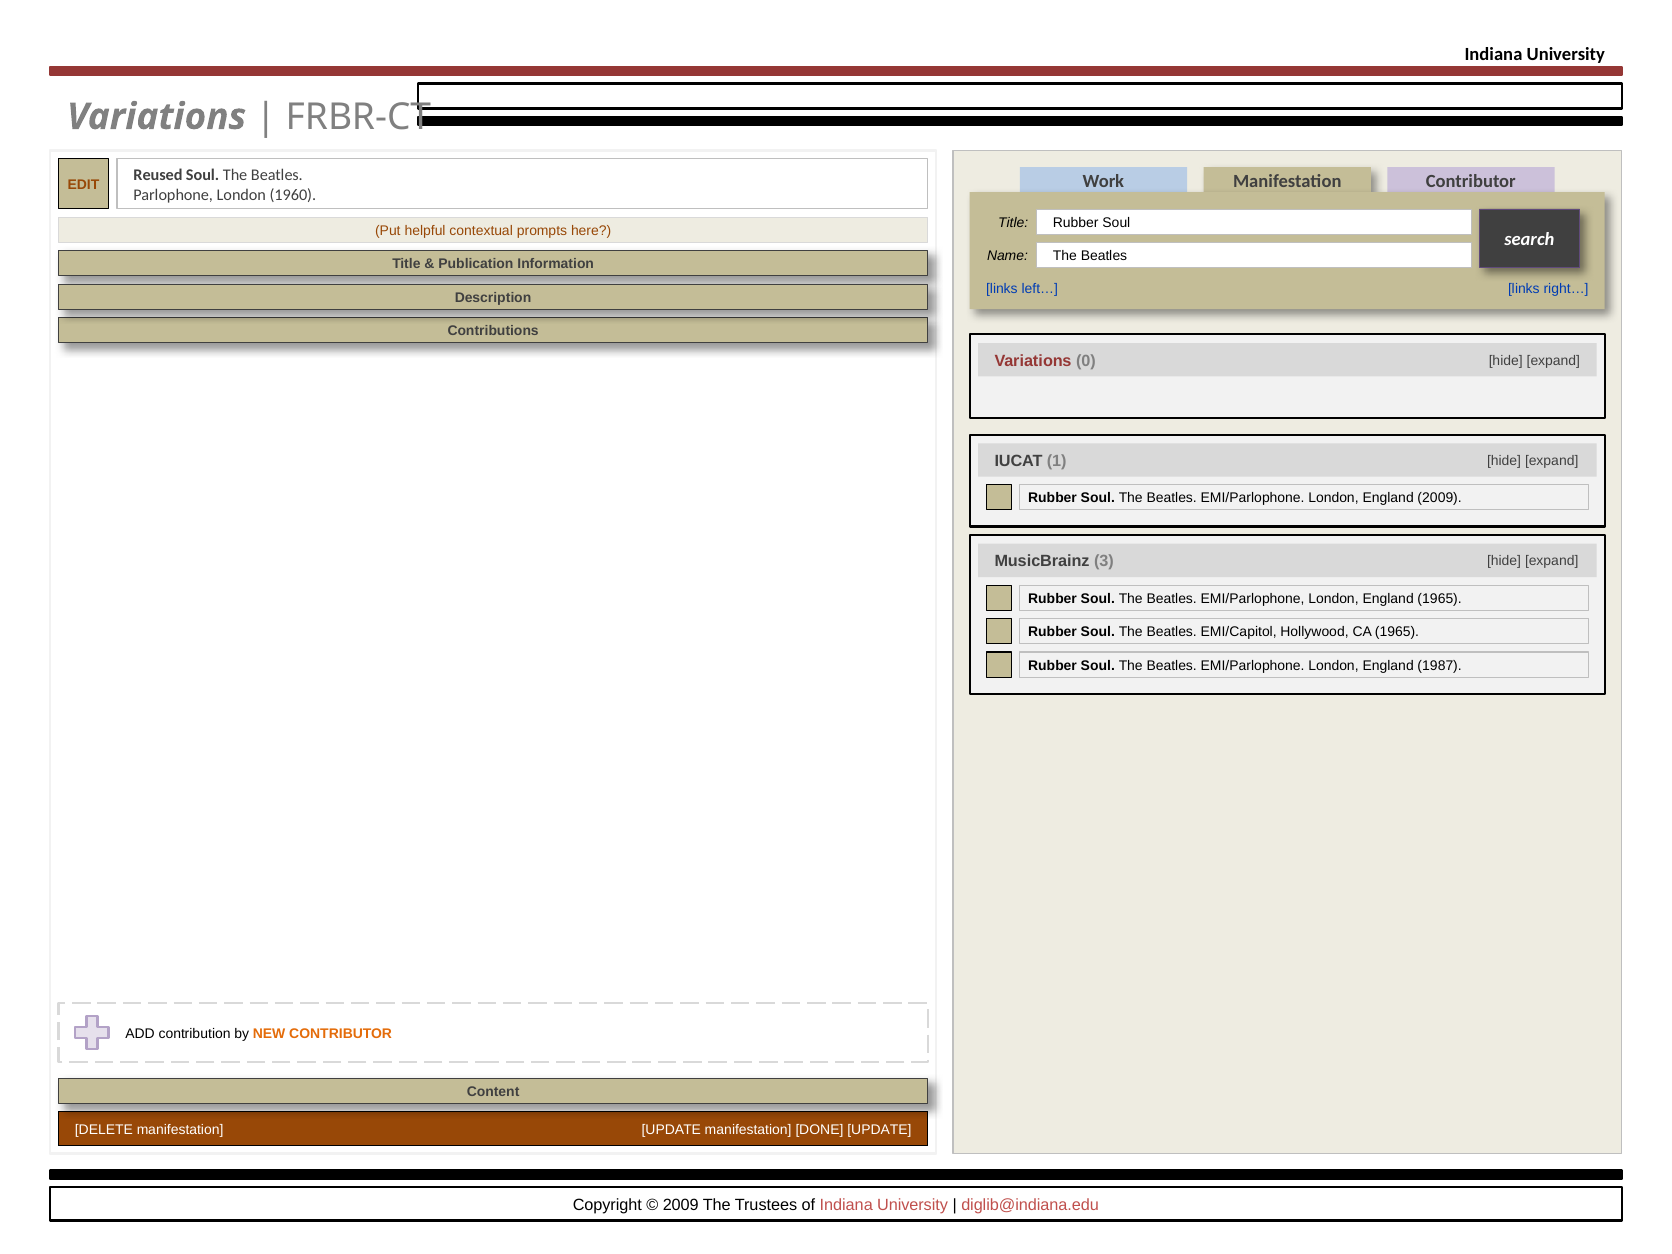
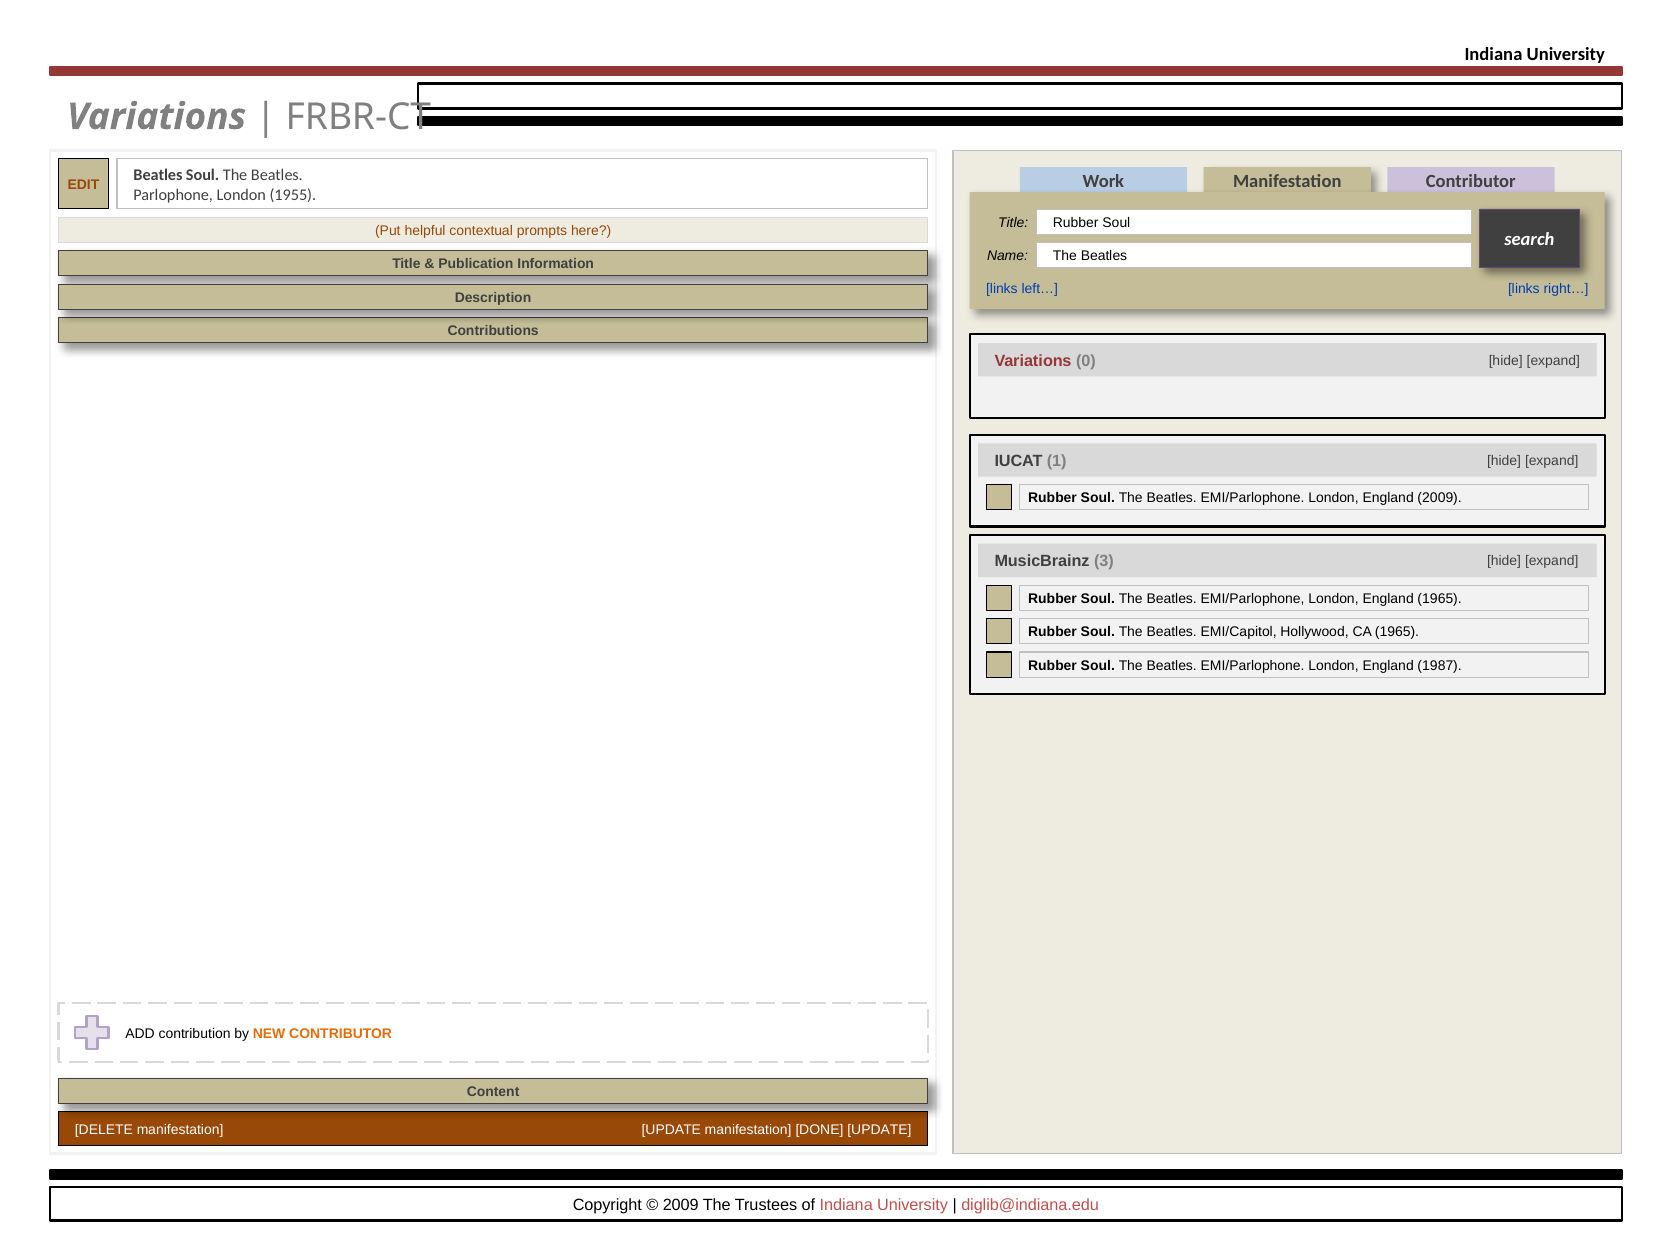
Reused at (158, 175): Reused -> Beatles
1960: 1960 -> 1955
